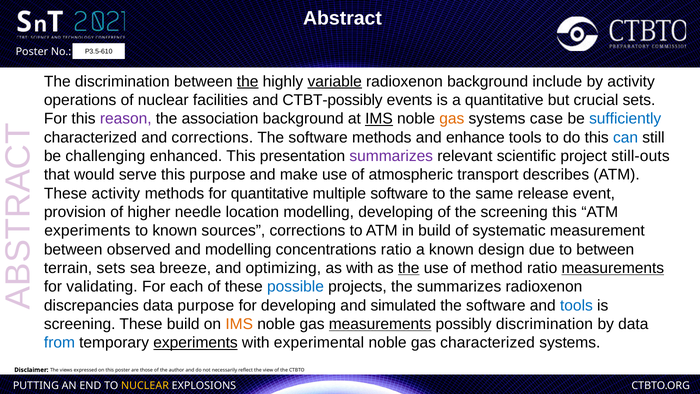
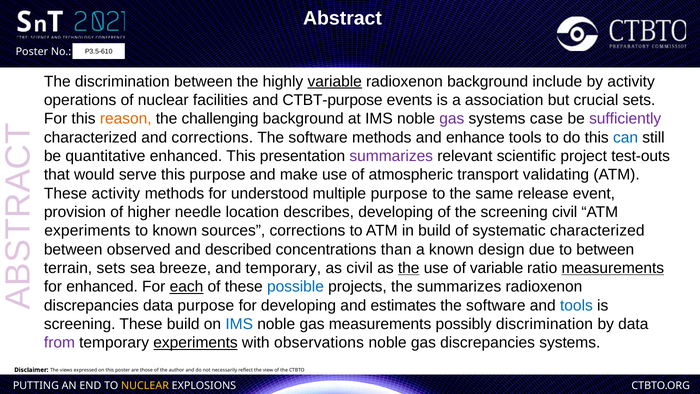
the at (248, 81) underline: present -> none
CTBT-possibly: CTBT-possibly -> CTBT-purpose
a quantitative: quantitative -> association
reason colour: purple -> orange
association: association -> challenging
IMS at (379, 119) underline: present -> none
gas at (452, 119) colour: orange -> purple
sufficiently colour: blue -> purple
challenging: challenging -> quantitative
still-outs: still-outs -> test-outs
describes: describes -> validating
for quantitative: quantitative -> understood
multiple software: software -> purpose
location modelling: modelling -> describes
screening this: this -> civil
systematic measurement: measurement -> characterized
and modelling: modelling -> described
concentrations ratio: ratio -> than
and optimizing: optimizing -> temporary
as with: with -> civil
of method: method -> variable
for validating: validating -> enhanced
each underline: none -> present
simulated: simulated -> estimates
IMS at (239, 324) colour: orange -> blue
measurements at (380, 324) underline: present -> none
from colour: blue -> purple
experimental: experimental -> observations
gas characterized: characterized -> discrepancies
